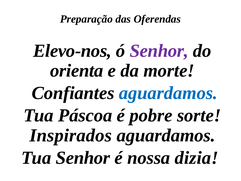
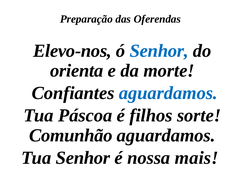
Senhor at (159, 51) colour: purple -> blue
pobre: pobre -> filhos
Inspirados: Inspirados -> Comunhão
dizia: dizia -> mais
